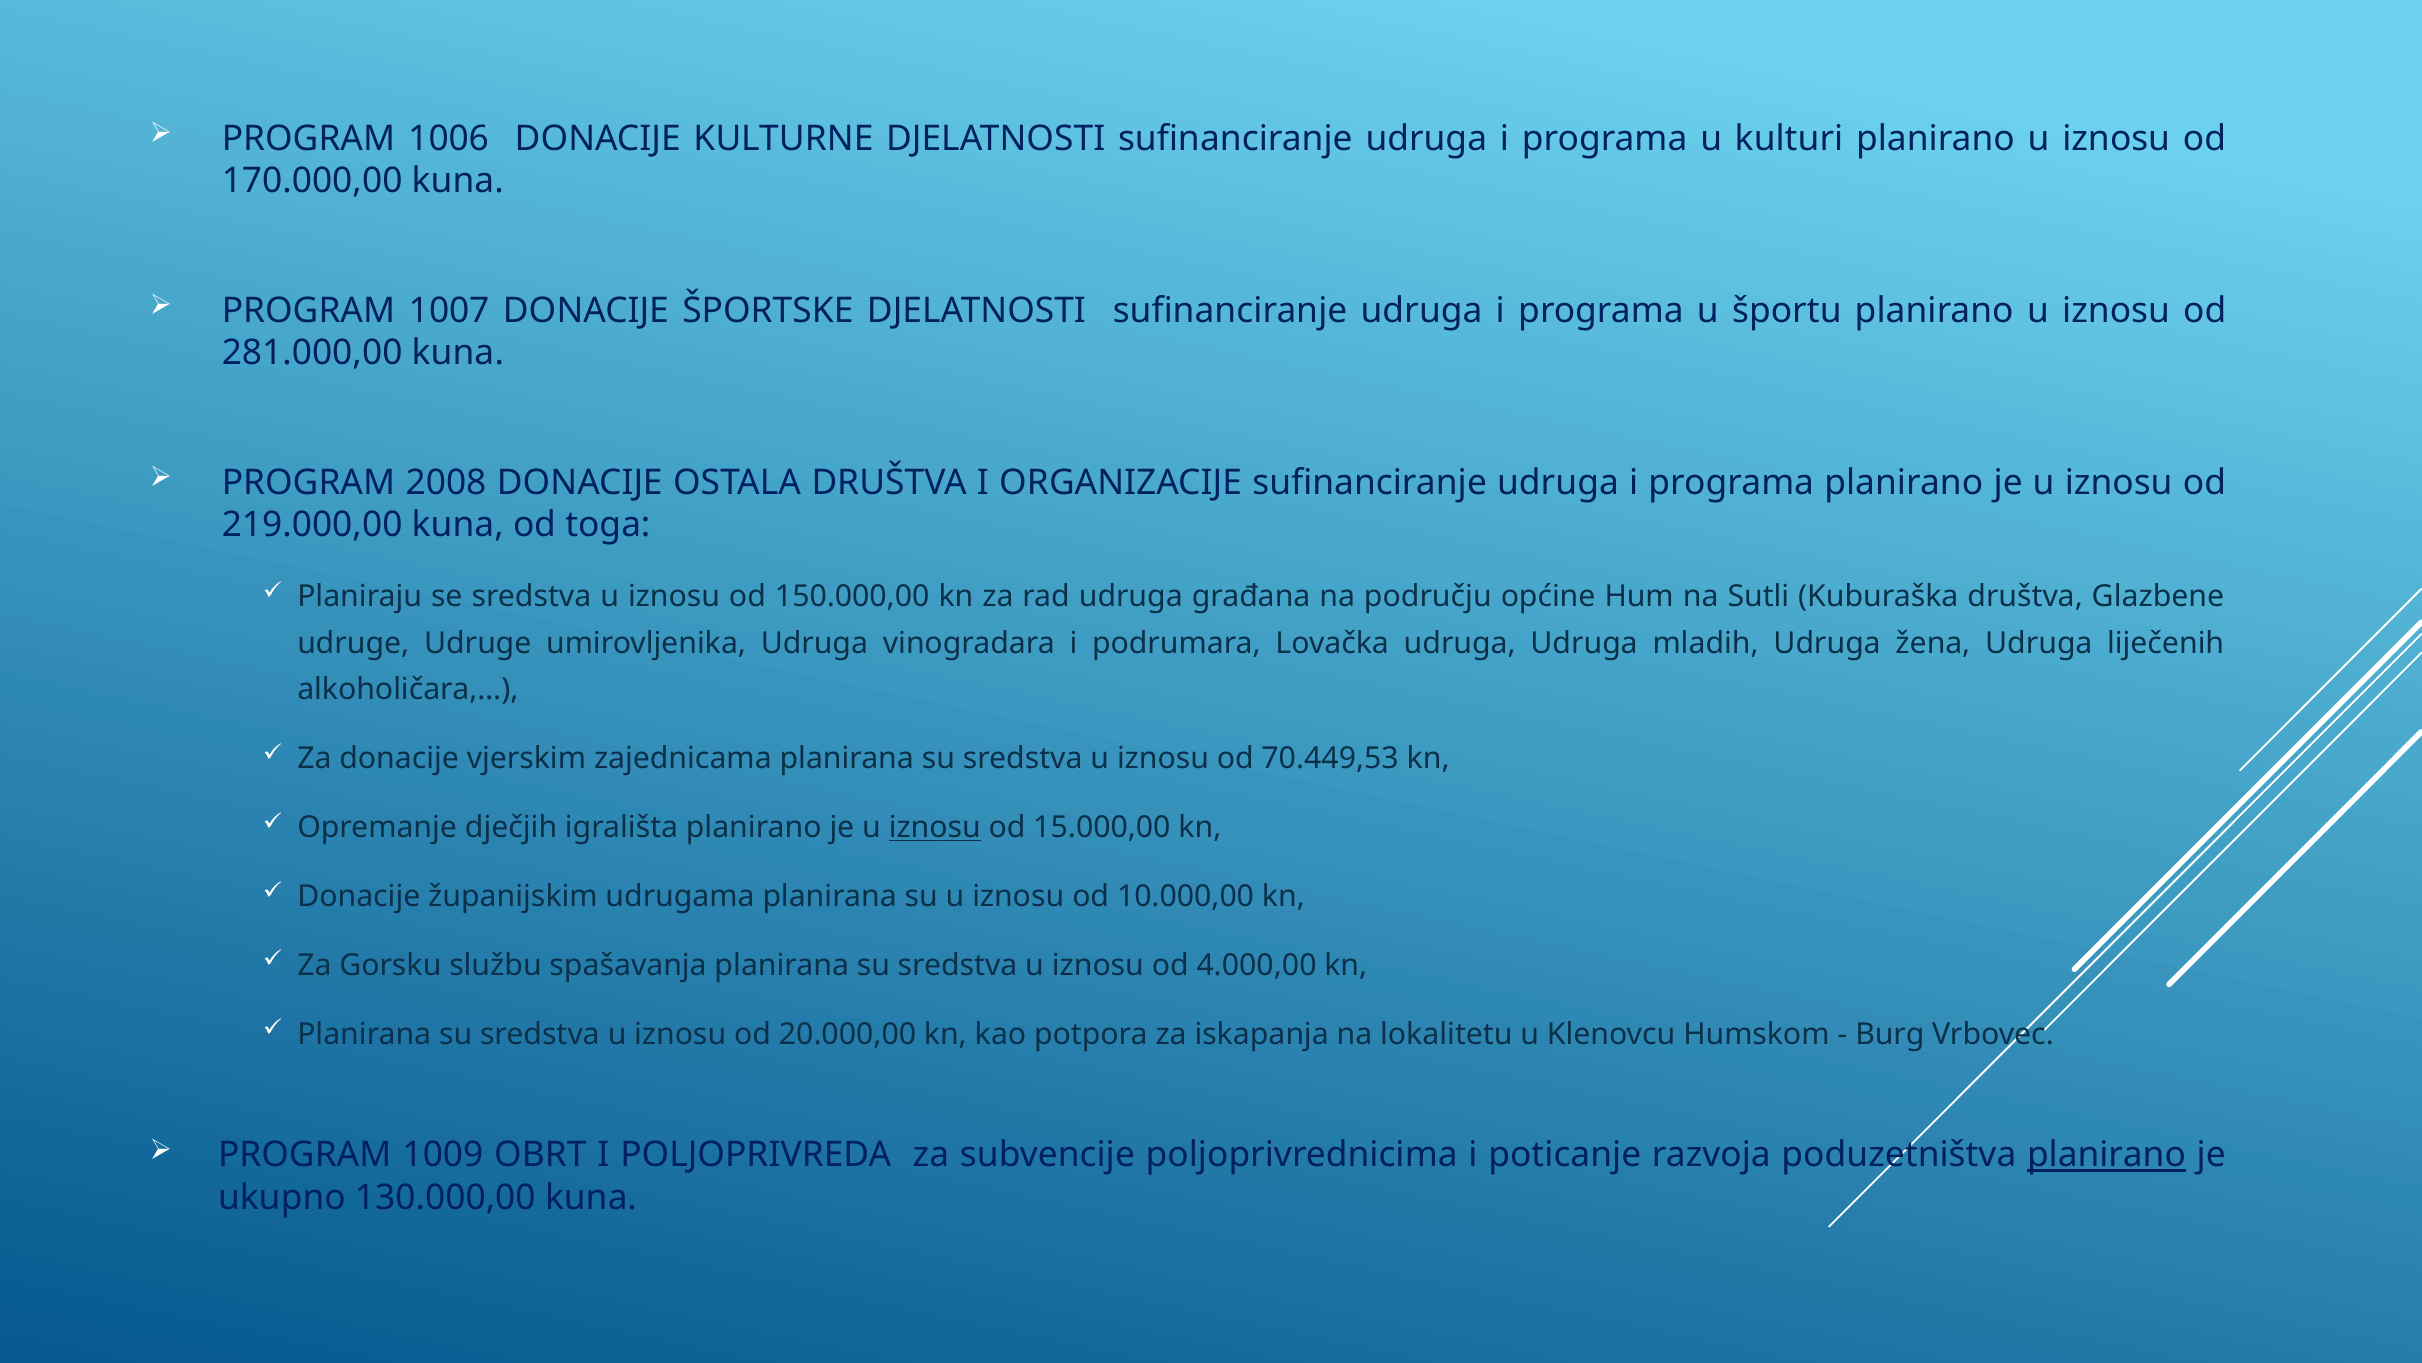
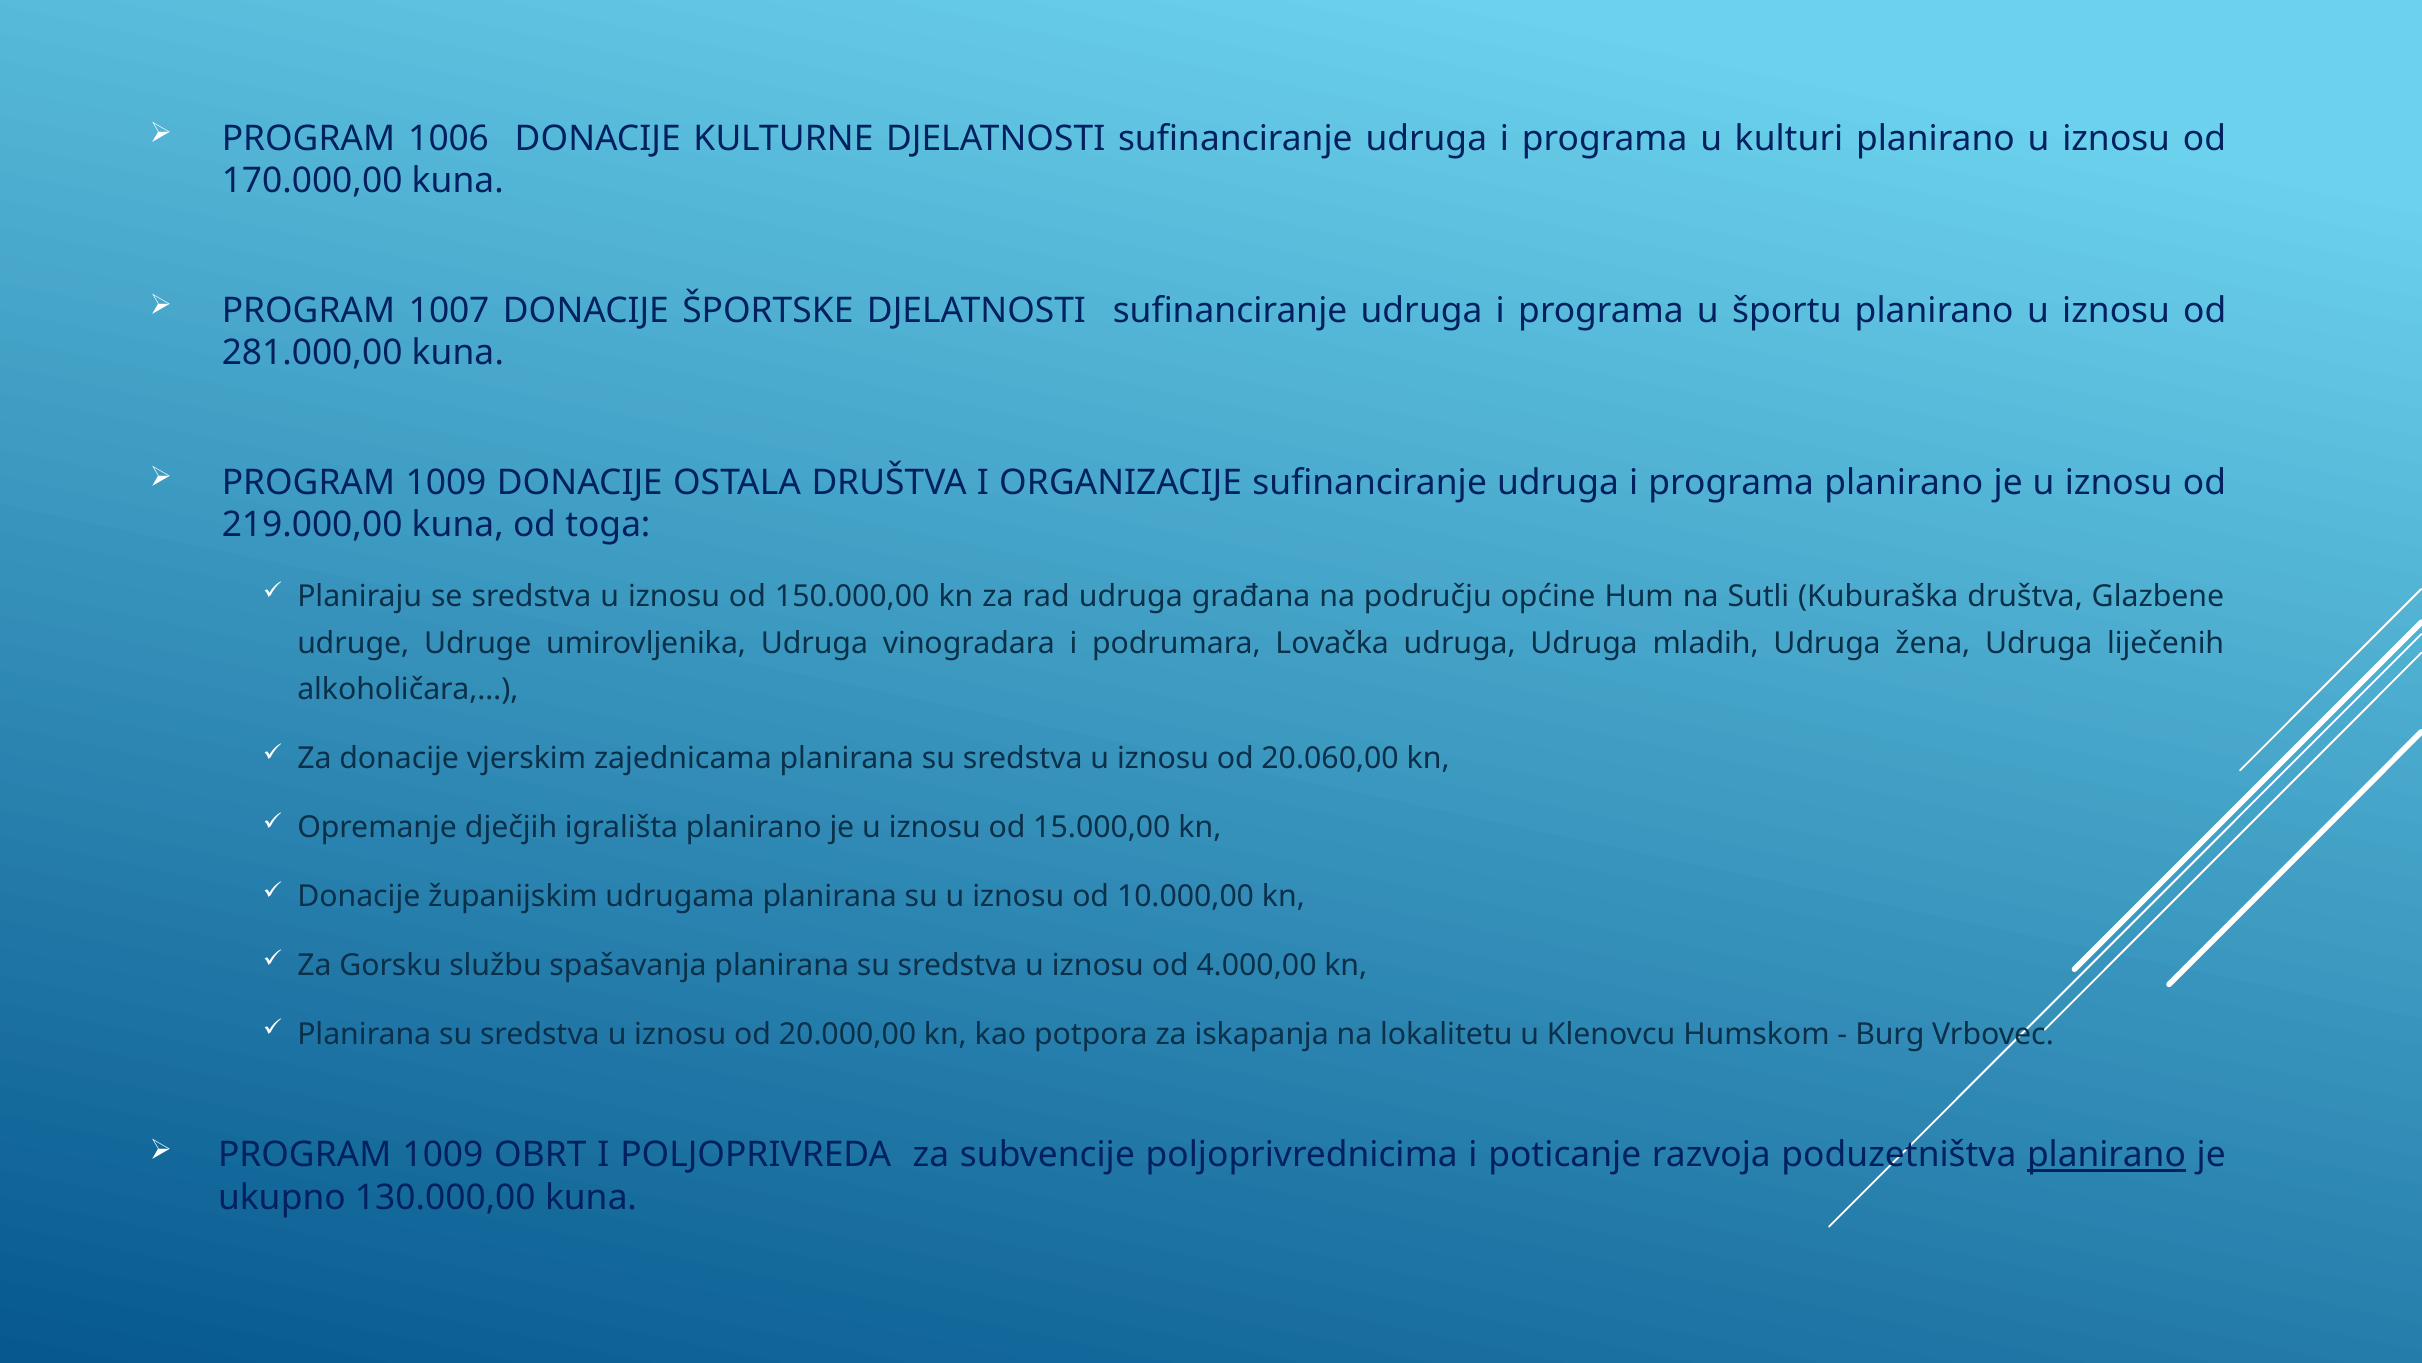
2008 at (446, 482): 2008 -> 1009
70.449,53: 70.449,53 -> 20.060,00
iznosu at (935, 827) underline: present -> none
